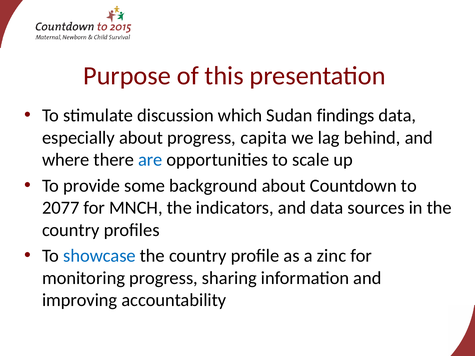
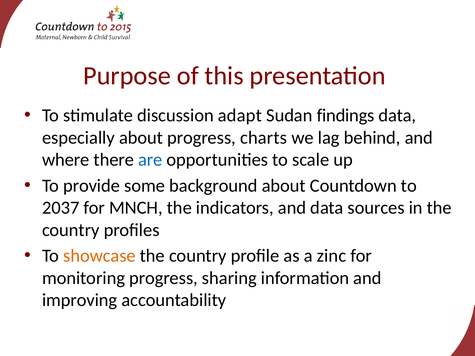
which: which -> adapt
capita: capita -> charts
2077: 2077 -> 2037
showcase colour: blue -> orange
